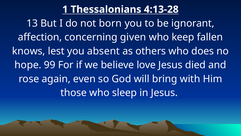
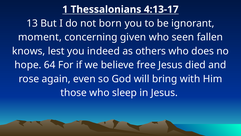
4:13-28: 4:13-28 -> 4:13-17
affection: affection -> moment
keep: keep -> seen
absent: absent -> indeed
99: 99 -> 64
love: love -> free
